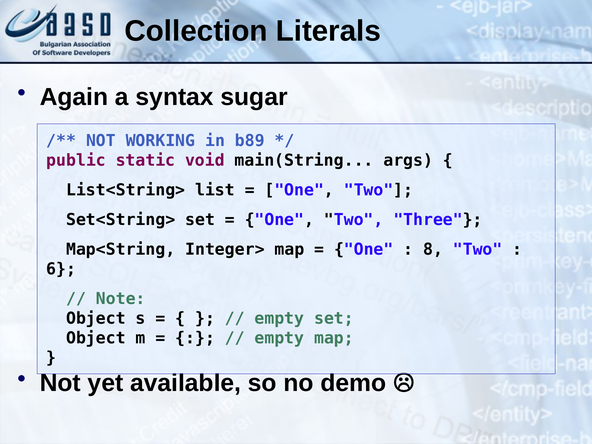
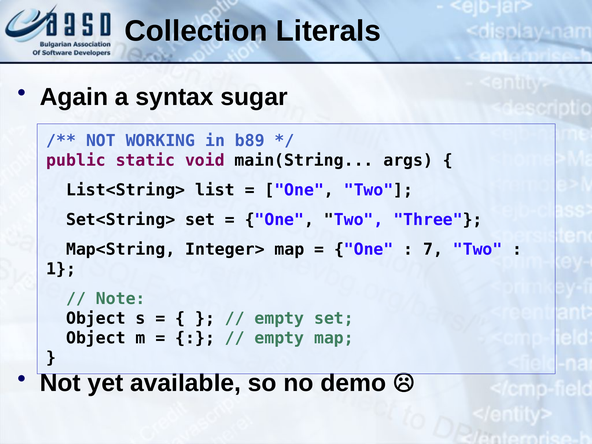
8: 8 -> 7
6: 6 -> 1
